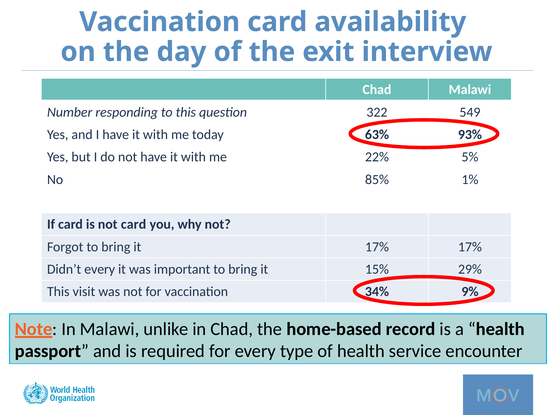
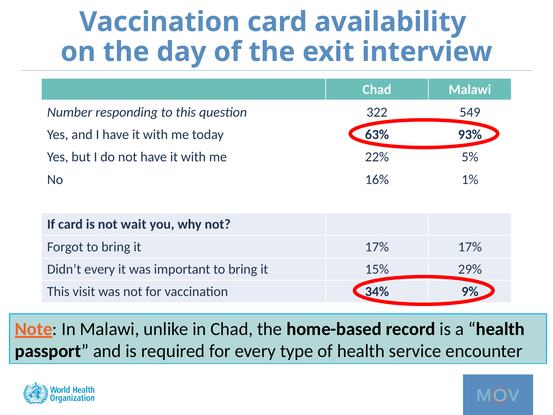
85%: 85% -> 16%
not card: card -> wait
